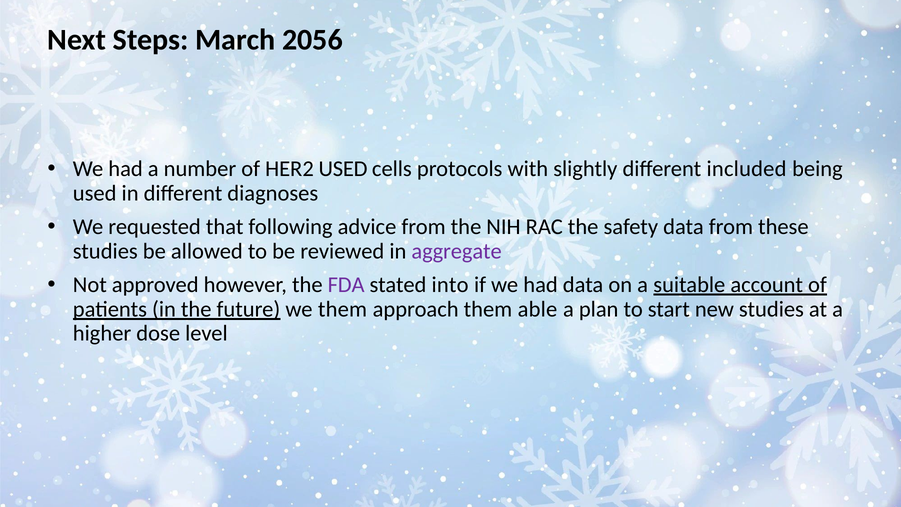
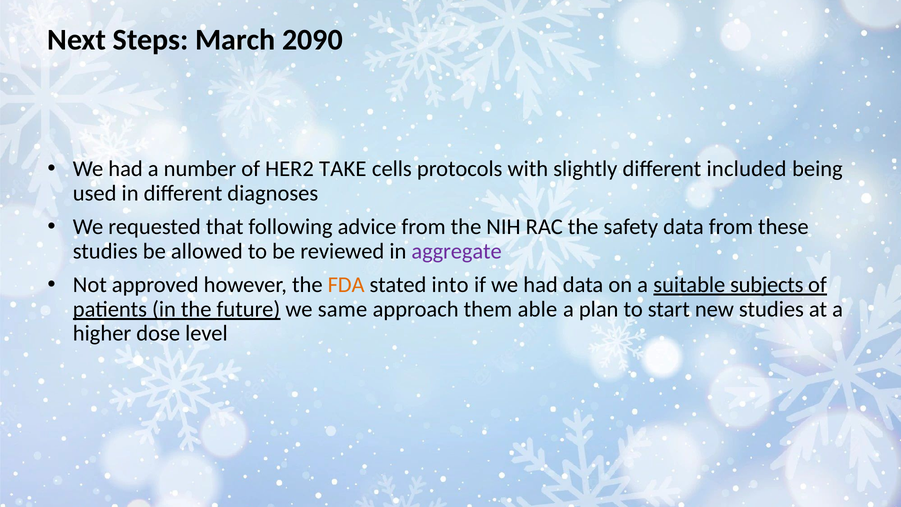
2056: 2056 -> 2090
HER2 USED: USED -> TAKE
FDA colour: purple -> orange
account: account -> subjects
we them: them -> same
